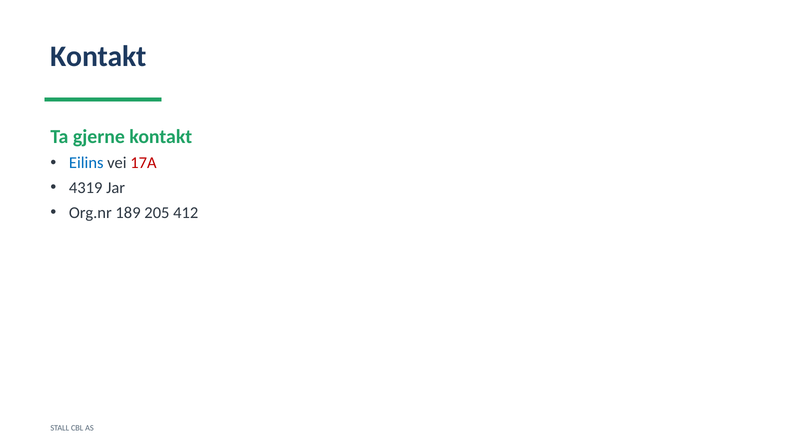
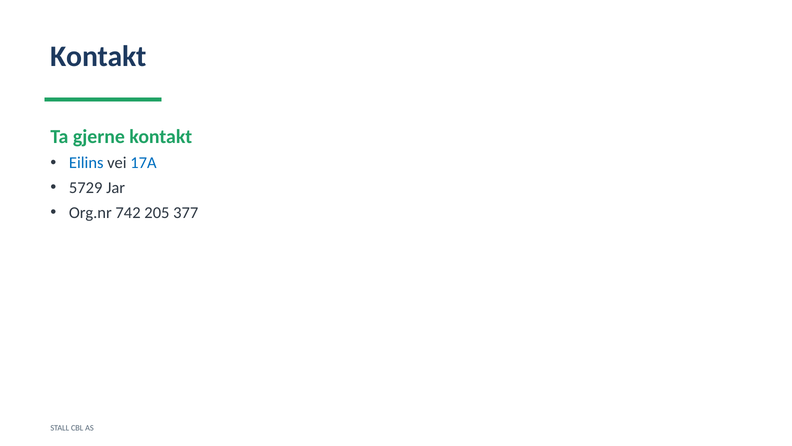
17A colour: red -> blue
4319: 4319 -> 5729
189: 189 -> 742
412: 412 -> 377
